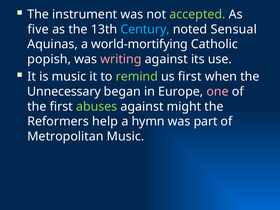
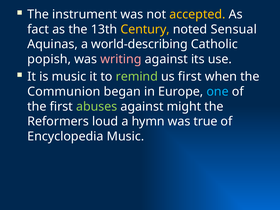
accepted colour: light green -> yellow
five: five -> fact
Century colour: light blue -> yellow
world-mortifying: world-mortifying -> world-describing
Unnecessary: Unnecessary -> Communion
one colour: pink -> light blue
help: help -> loud
part: part -> true
Metropolitan: Metropolitan -> Encyclopedia
